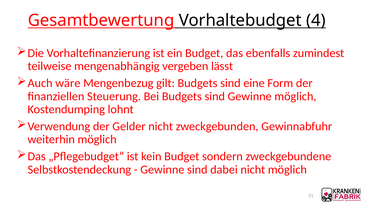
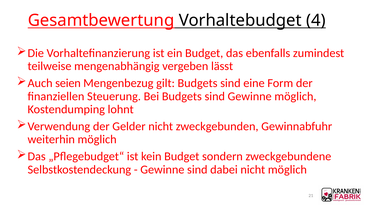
wäre: wäre -> seien
